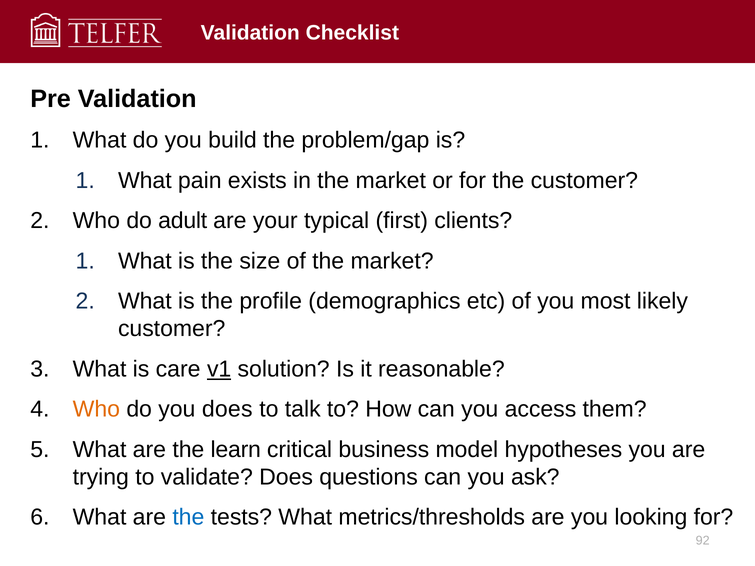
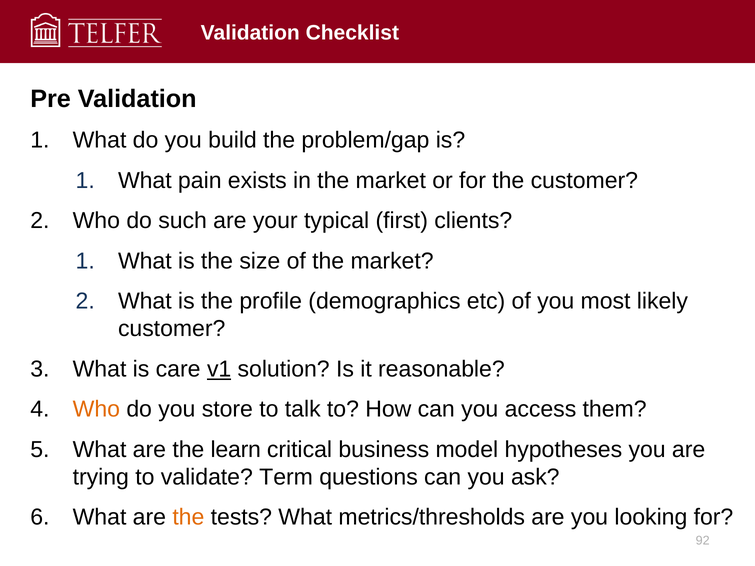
adult: adult -> such
you does: does -> store
validate Does: Does -> Term
the at (188, 518) colour: blue -> orange
